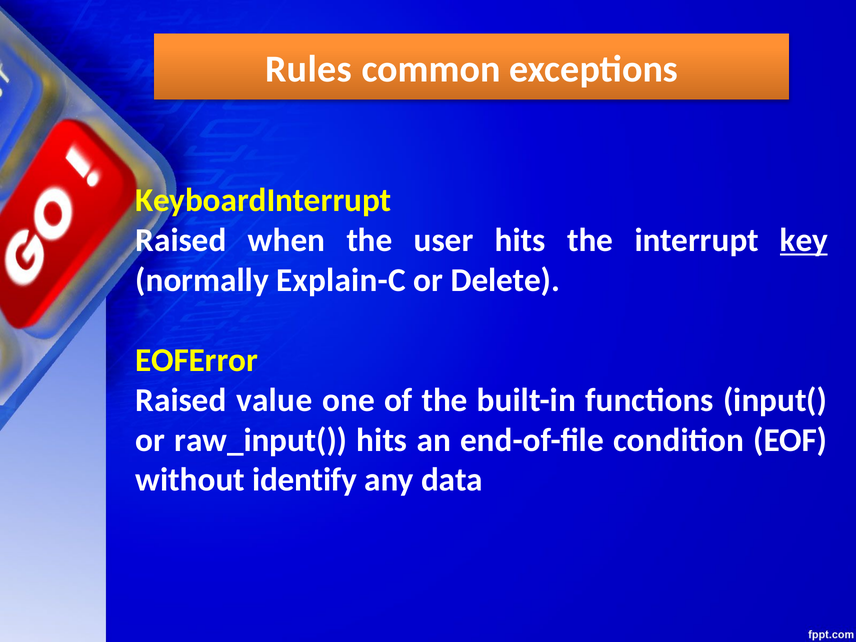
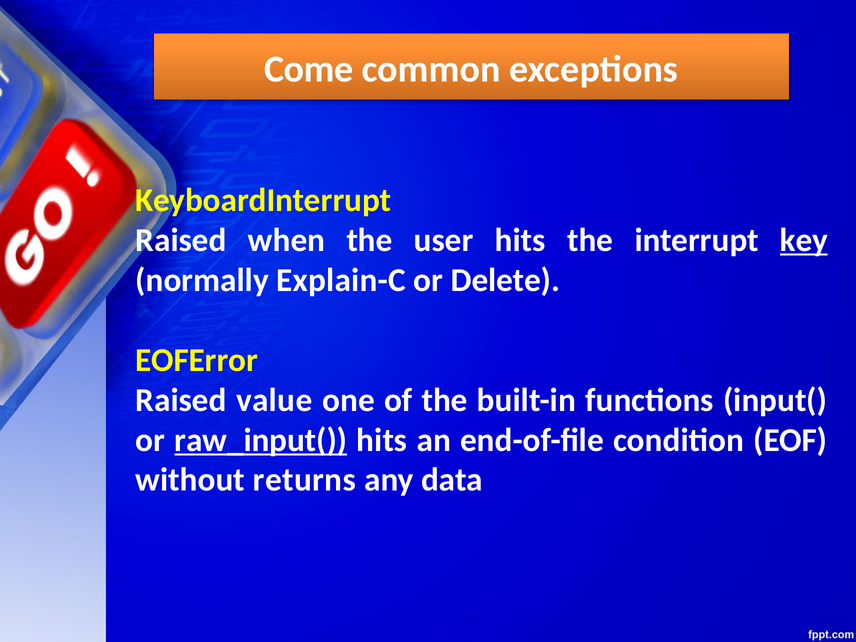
Rules: Rules -> Come
raw_input( underline: none -> present
identify: identify -> returns
